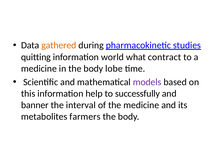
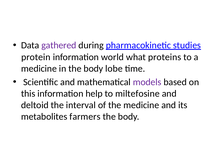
gathered colour: orange -> purple
quitting: quitting -> protein
contract: contract -> proteins
successfully: successfully -> miltefosine
banner: banner -> deltoid
